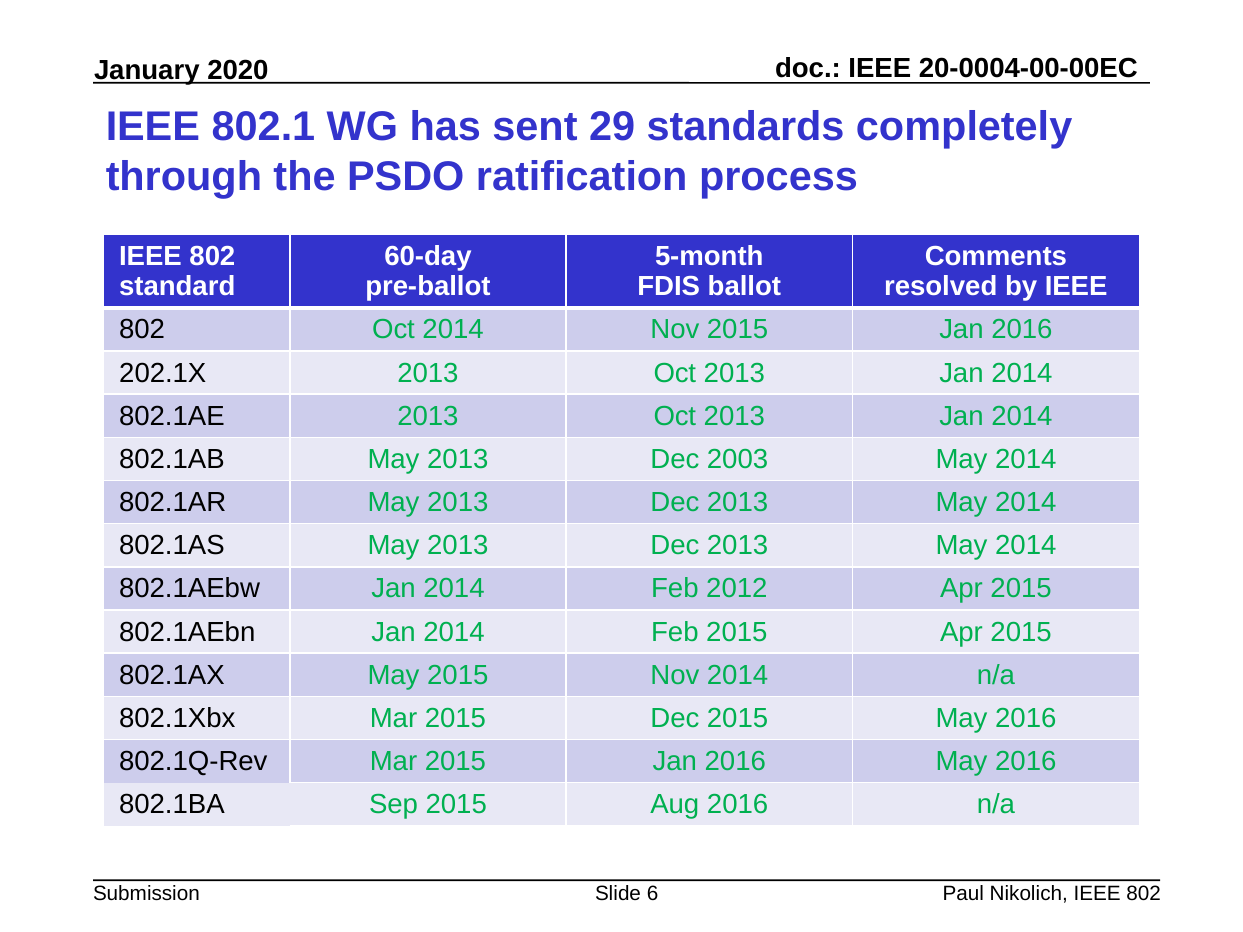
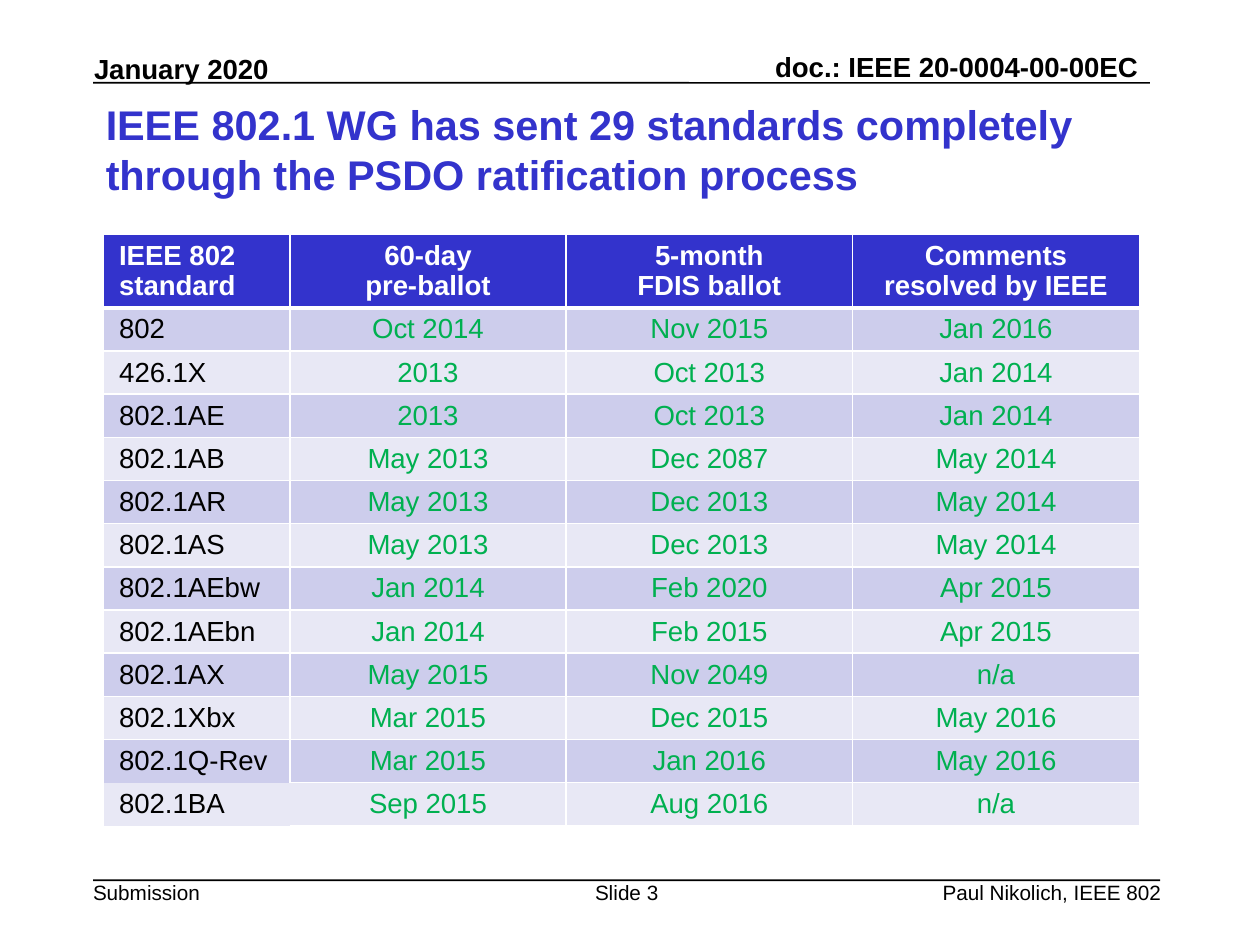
202.1X: 202.1X -> 426.1X
2003: 2003 -> 2087
Feb 2012: 2012 -> 2020
Nov 2014: 2014 -> 2049
6: 6 -> 3
